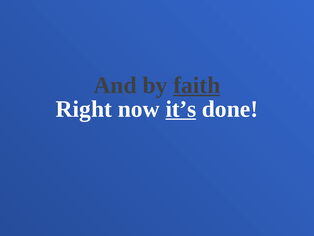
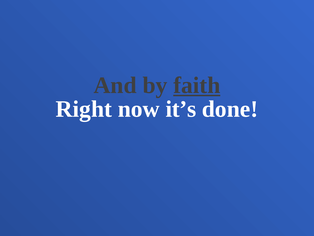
it’s underline: present -> none
